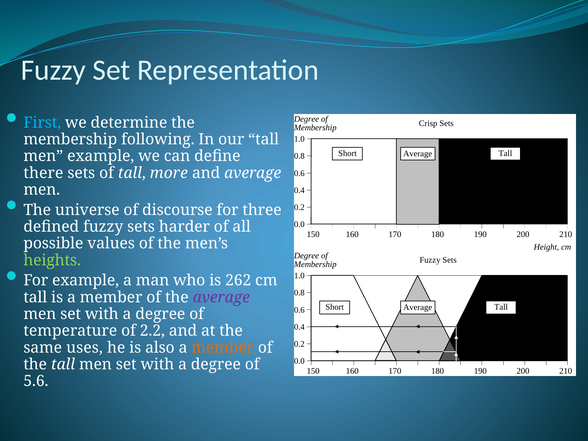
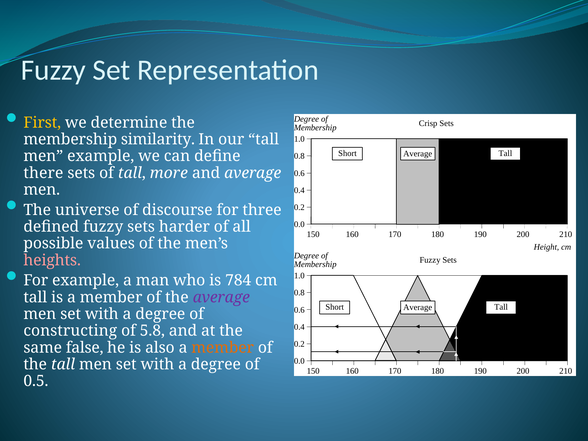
First colour: light blue -> yellow
following: following -> similarity
heights colour: light green -> pink
262: 262 -> 784
temperature: temperature -> constructing
2.2: 2.2 -> 5.8
uses: uses -> false
5.6: 5.6 -> 0.5
